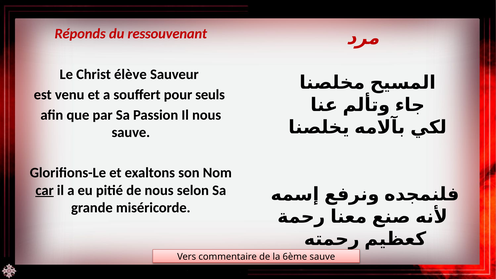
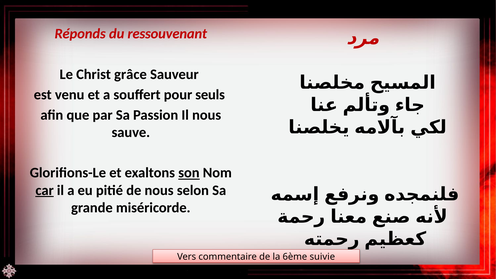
élève: élève -> grâce
son underline: none -> present
6ème sauve: sauve -> suivie
